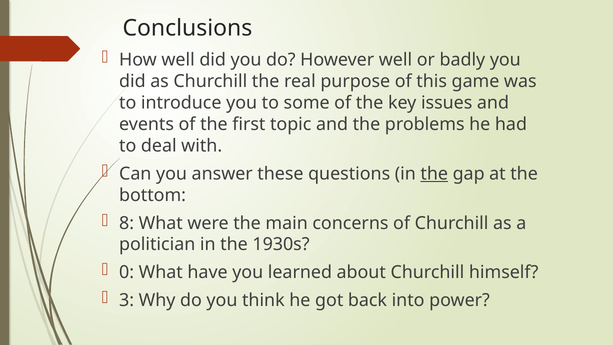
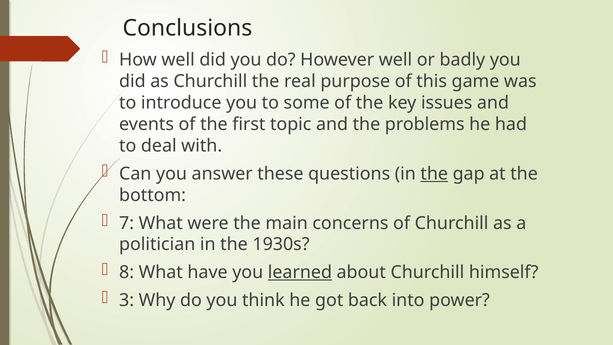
8: 8 -> 7
0: 0 -> 8
learned underline: none -> present
